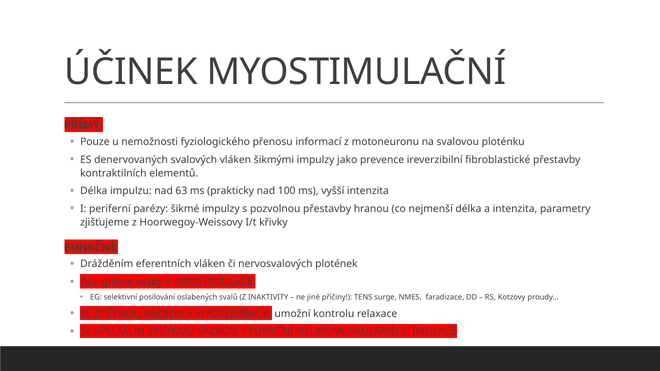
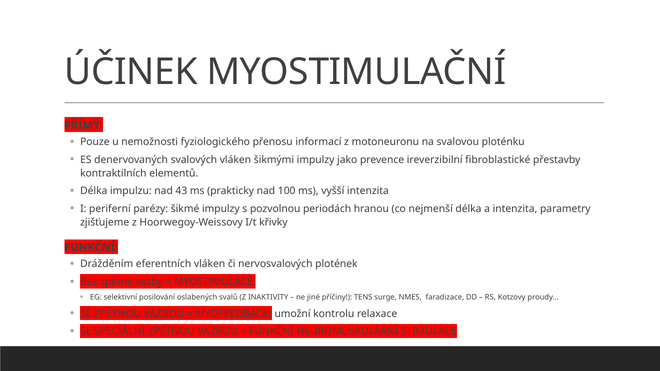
63: 63 -> 43
pozvolnou přestavby: přestavby -> periodách
